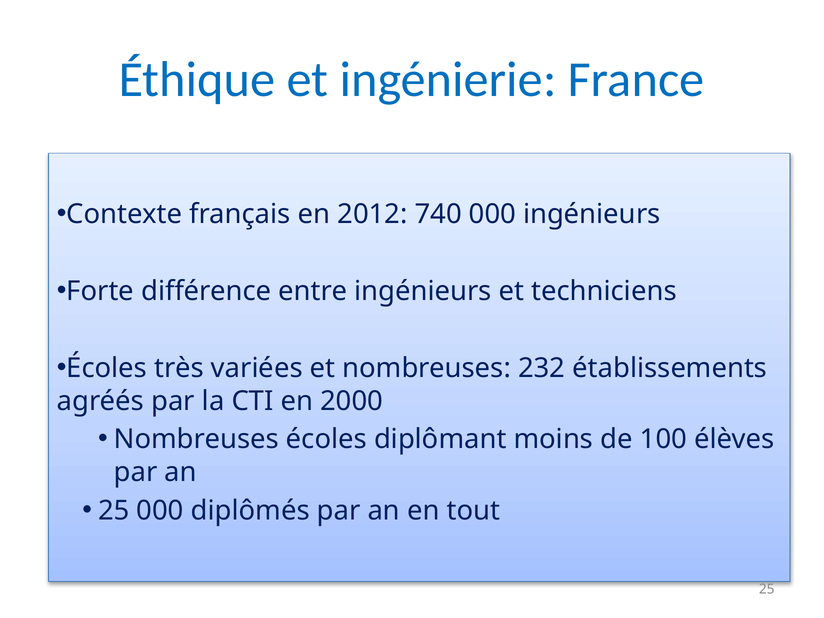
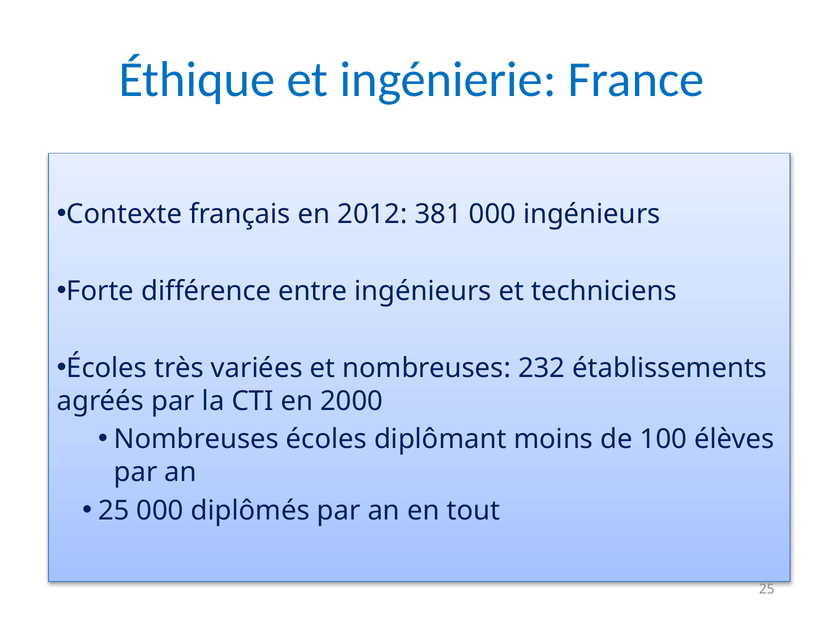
740: 740 -> 381
